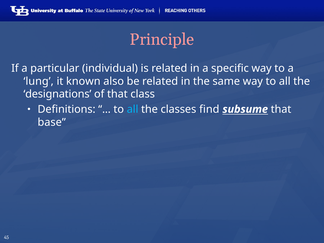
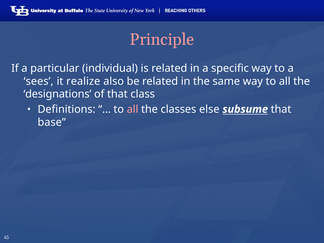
lung: lung -> sees
known: known -> realize
all at (133, 109) colour: light blue -> pink
find: find -> else
